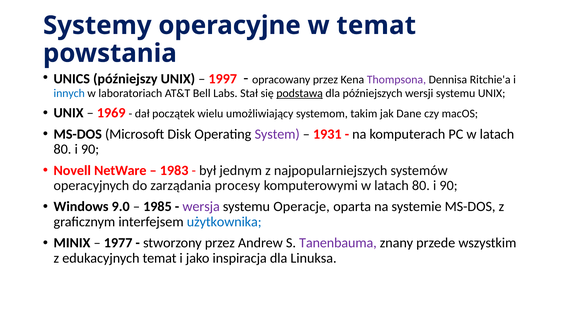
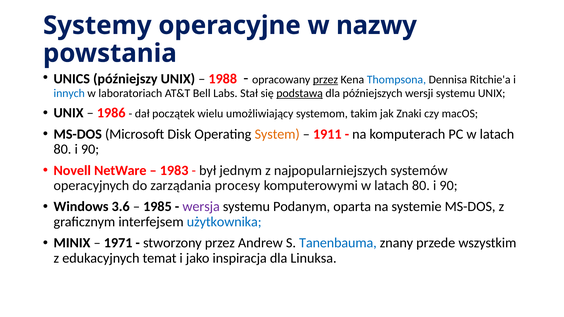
w temat: temat -> nazwy
1997: 1997 -> 1988
przez at (325, 80) underline: none -> present
Thompsona colour: purple -> blue
1969: 1969 -> 1986
Dane: Dane -> Znaki
System colour: purple -> orange
1931: 1931 -> 1911
9.0: 9.0 -> 3.6
Operacje: Operacje -> Podanym
1977: 1977 -> 1971
Tanenbauma colour: purple -> blue
